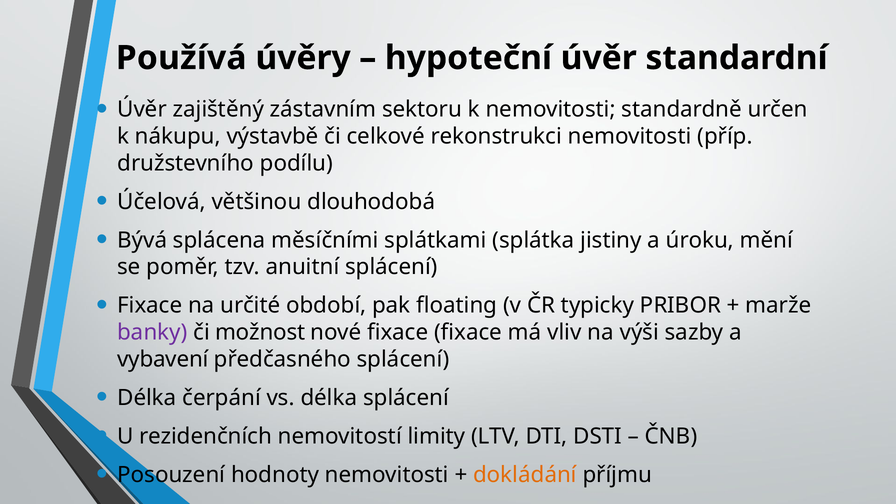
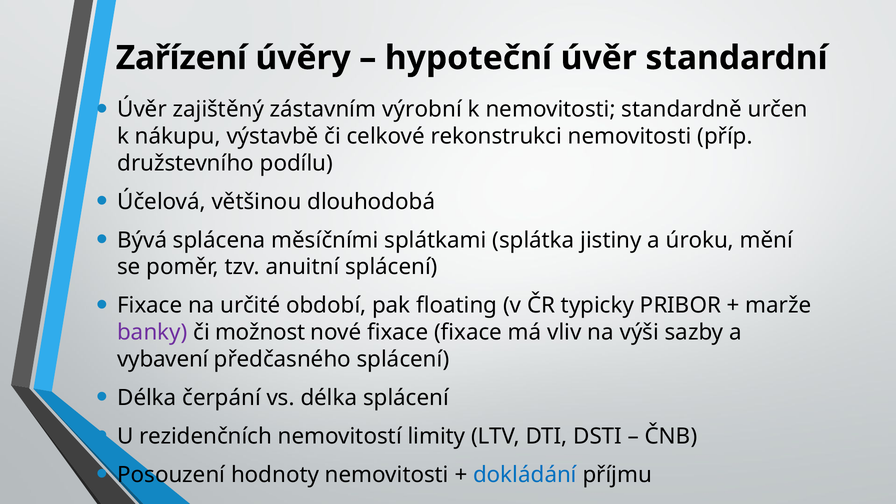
Používá: Používá -> Zařízení
sektoru: sektoru -> výrobní
dokládání colour: orange -> blue
